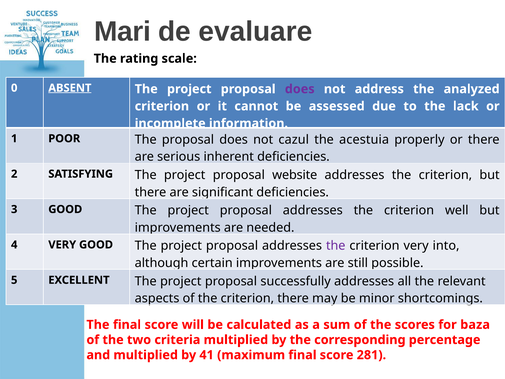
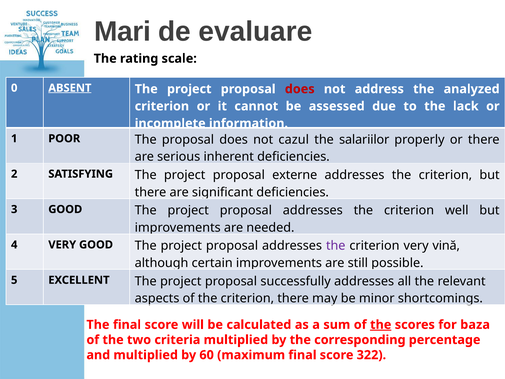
does at (300, 89) colour: purple -> red
acestuia: acestuia -> salariilor
website: website -> externe
into: into -> vină
the at (381, 324) underline: none -> present
41: 41 -> 60
281: 281 -> 322
